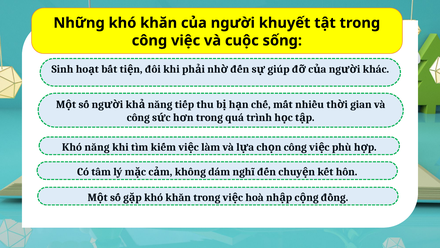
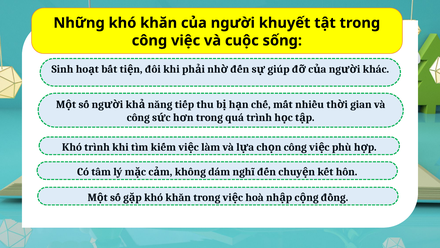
Khó năng: năng -> trình
